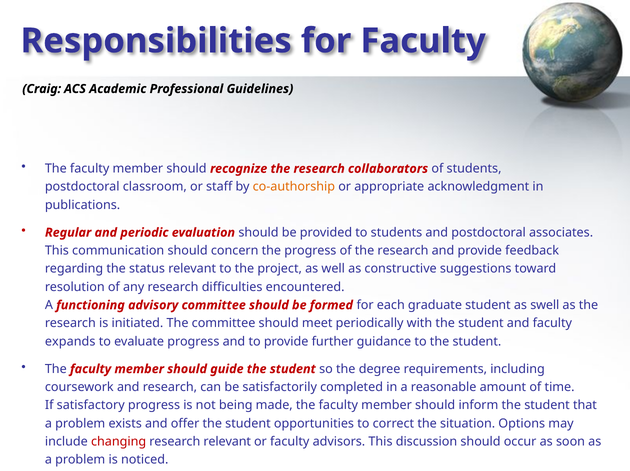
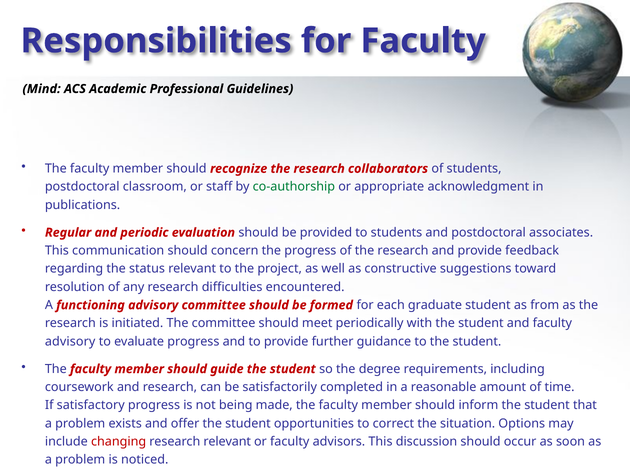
Craig: Craig -> Mind
co-authorship colour: orange -> green
swell: swell -> from
expands at (70, 341): expands -> advisory
